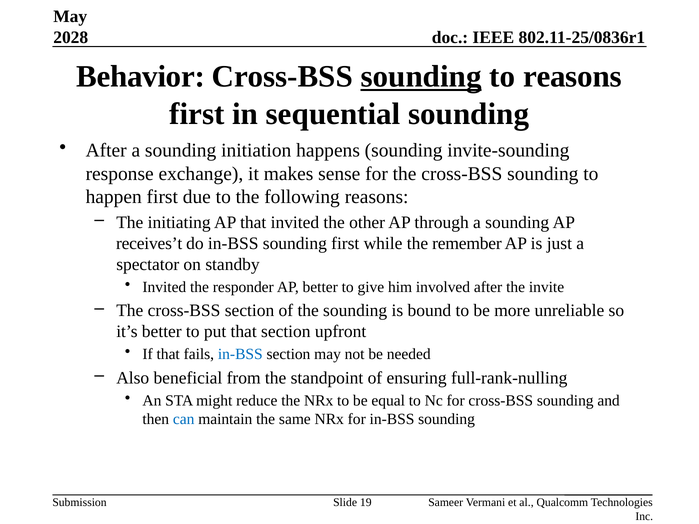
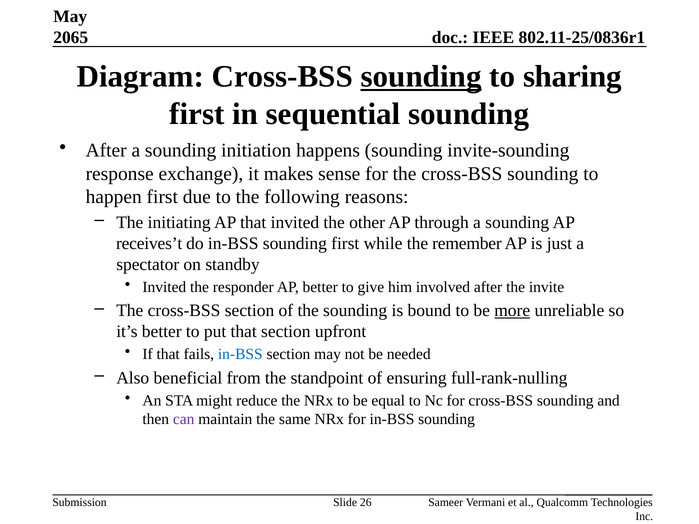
2028: 2028 -> 2065
Behavior: Behavior -> Diagram
to reasons: reasons -> sharing
more underline: none -> present
can colour: blue -> purple
19: 19 -> 26
